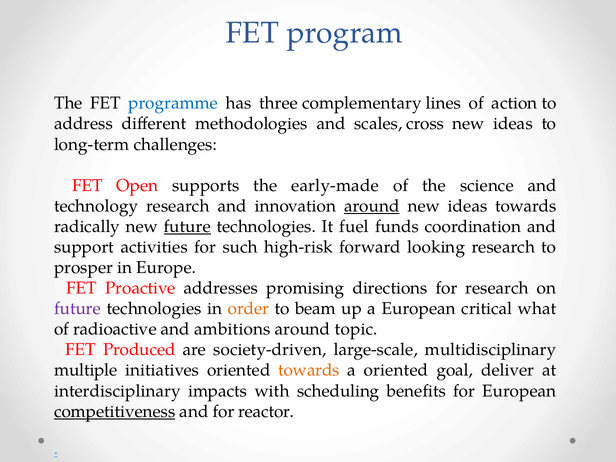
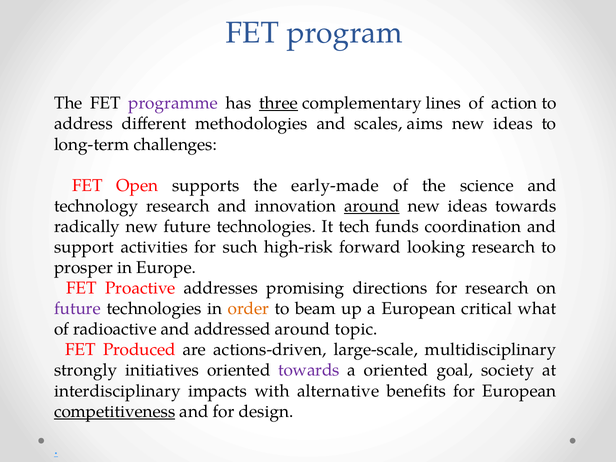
programme colour: blue -> purple
three underline: none -> present
cross: cross -> aims
future at (187, 227) underline: present -> none
fuel: fuel -> tech
ambitions: ambitions -> addressed
society-driven: society-driven -> actions-driven
multiple: multiple -> strongly
towards at (309, 370) colour: orange -> purple
deliver: deliver -> society
scheduling: scheduling -> alternative
reactor: reactor -> design
